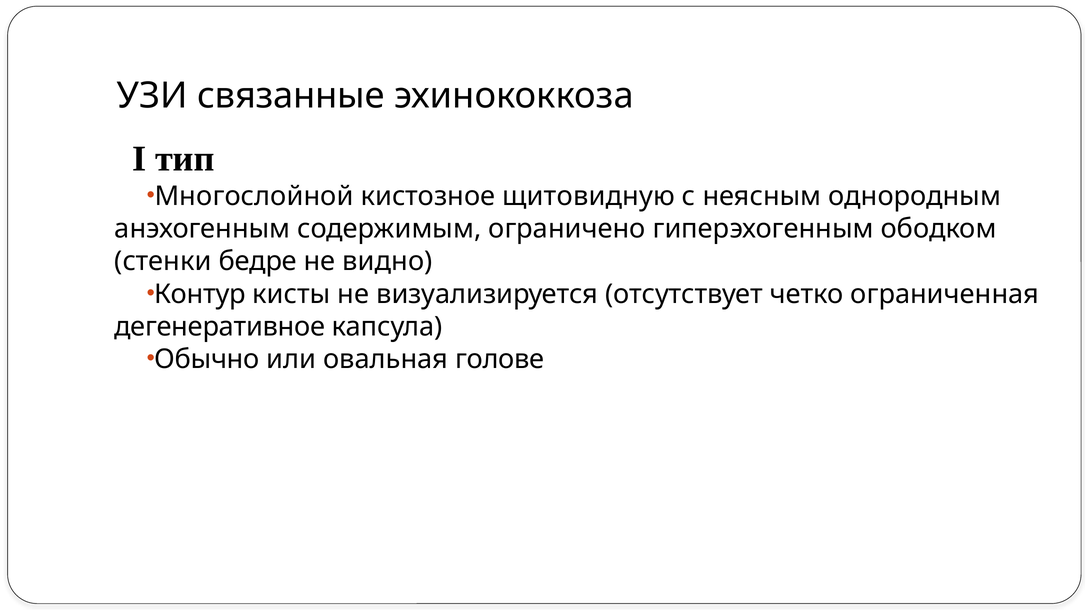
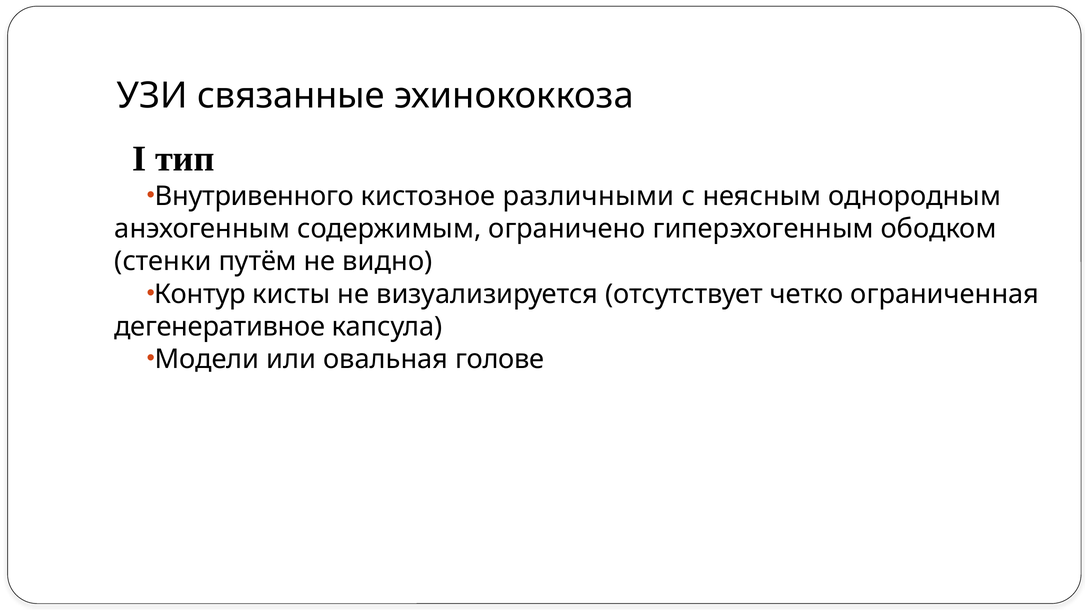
Многослойной: Многослойной -> Внутривенного
щитовидную: щитовидную -> различными
бедре: бедре -> путём
Обычно: Обычно -> Модели
